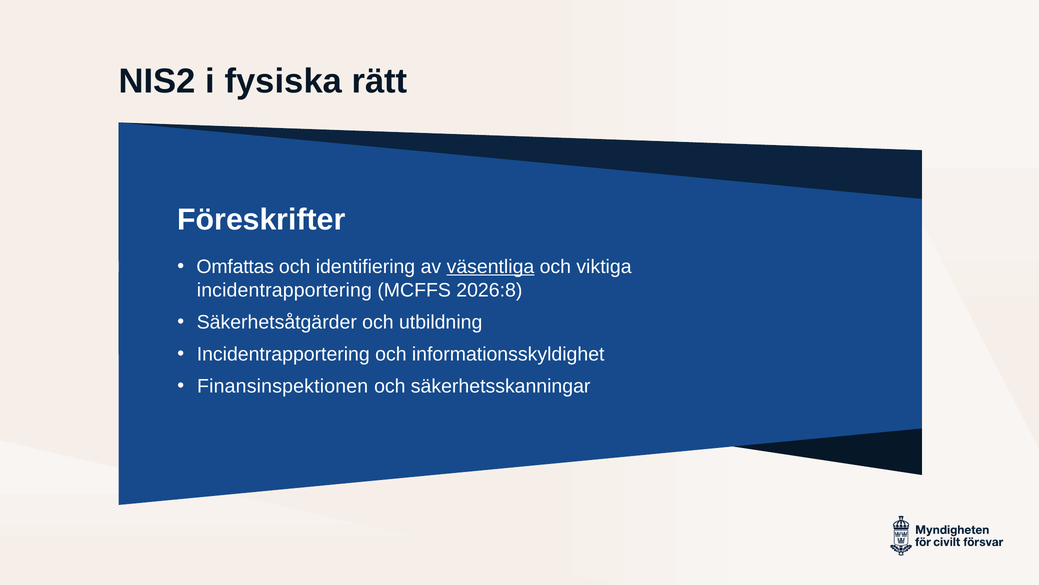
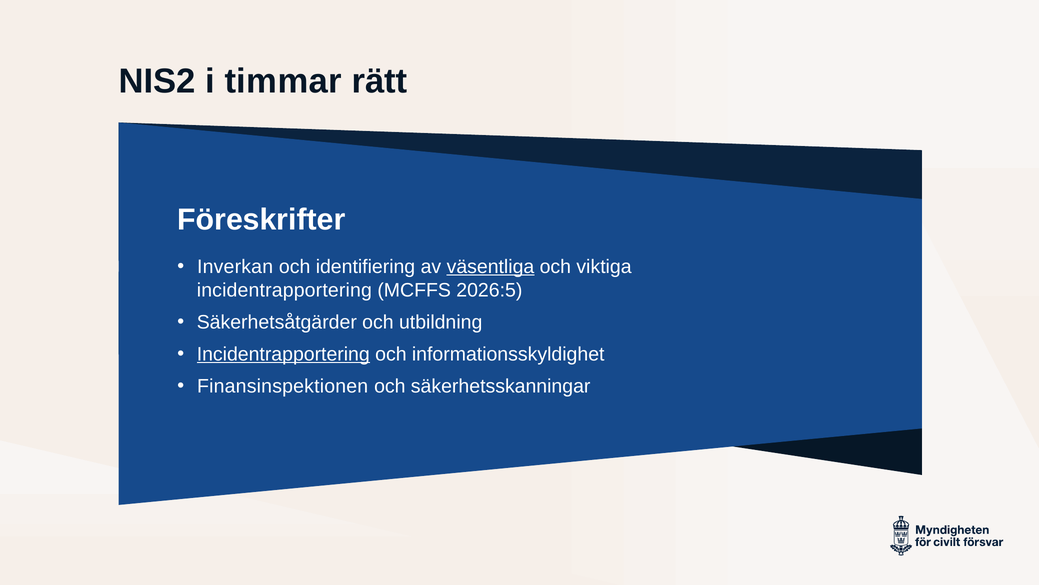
fysiska: fysiska -> timmar
Omfattas at (235, 266): Omfattas -> Inverkan
2026:8: 2026:8 -> 2026:5
Incidentrapportering at (283, 354) underline: none -> present
